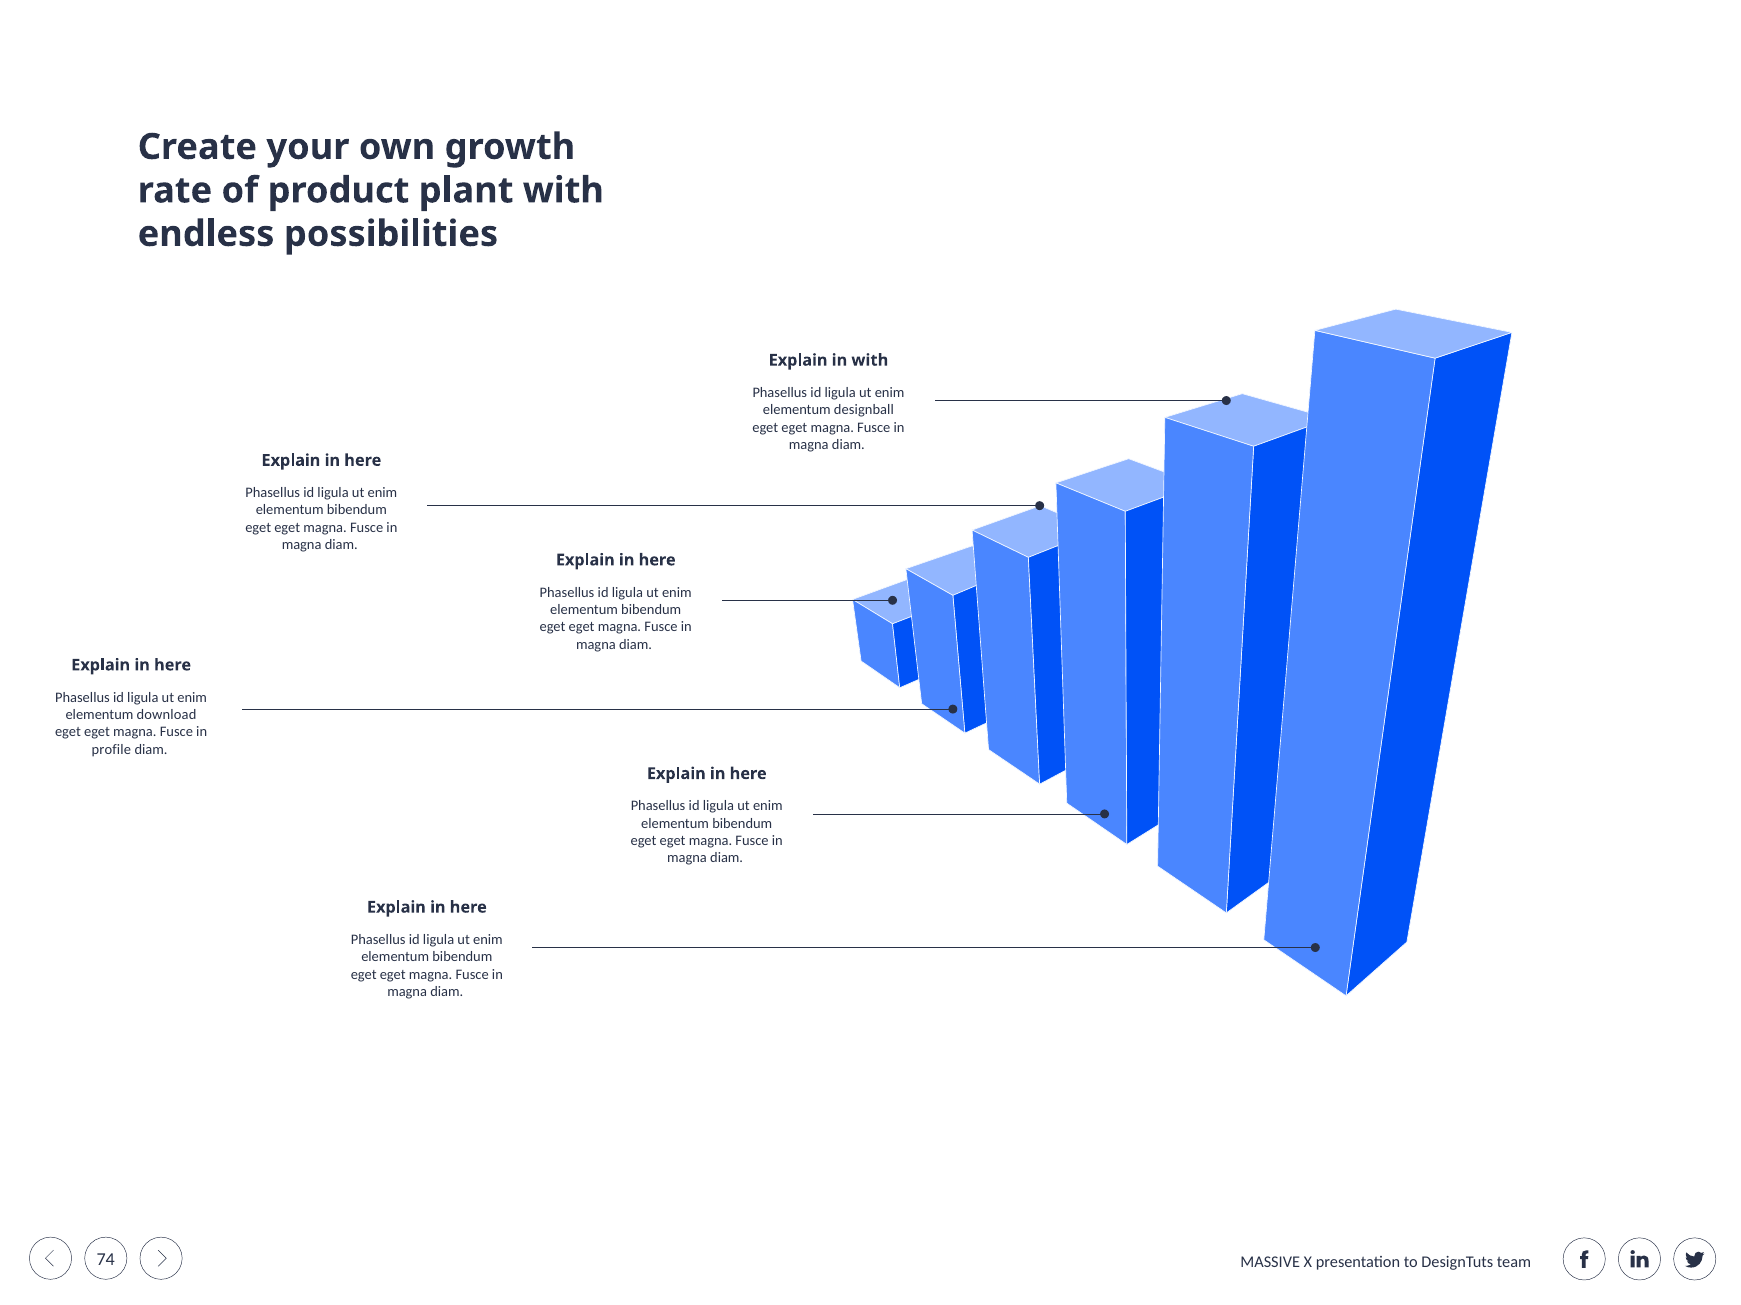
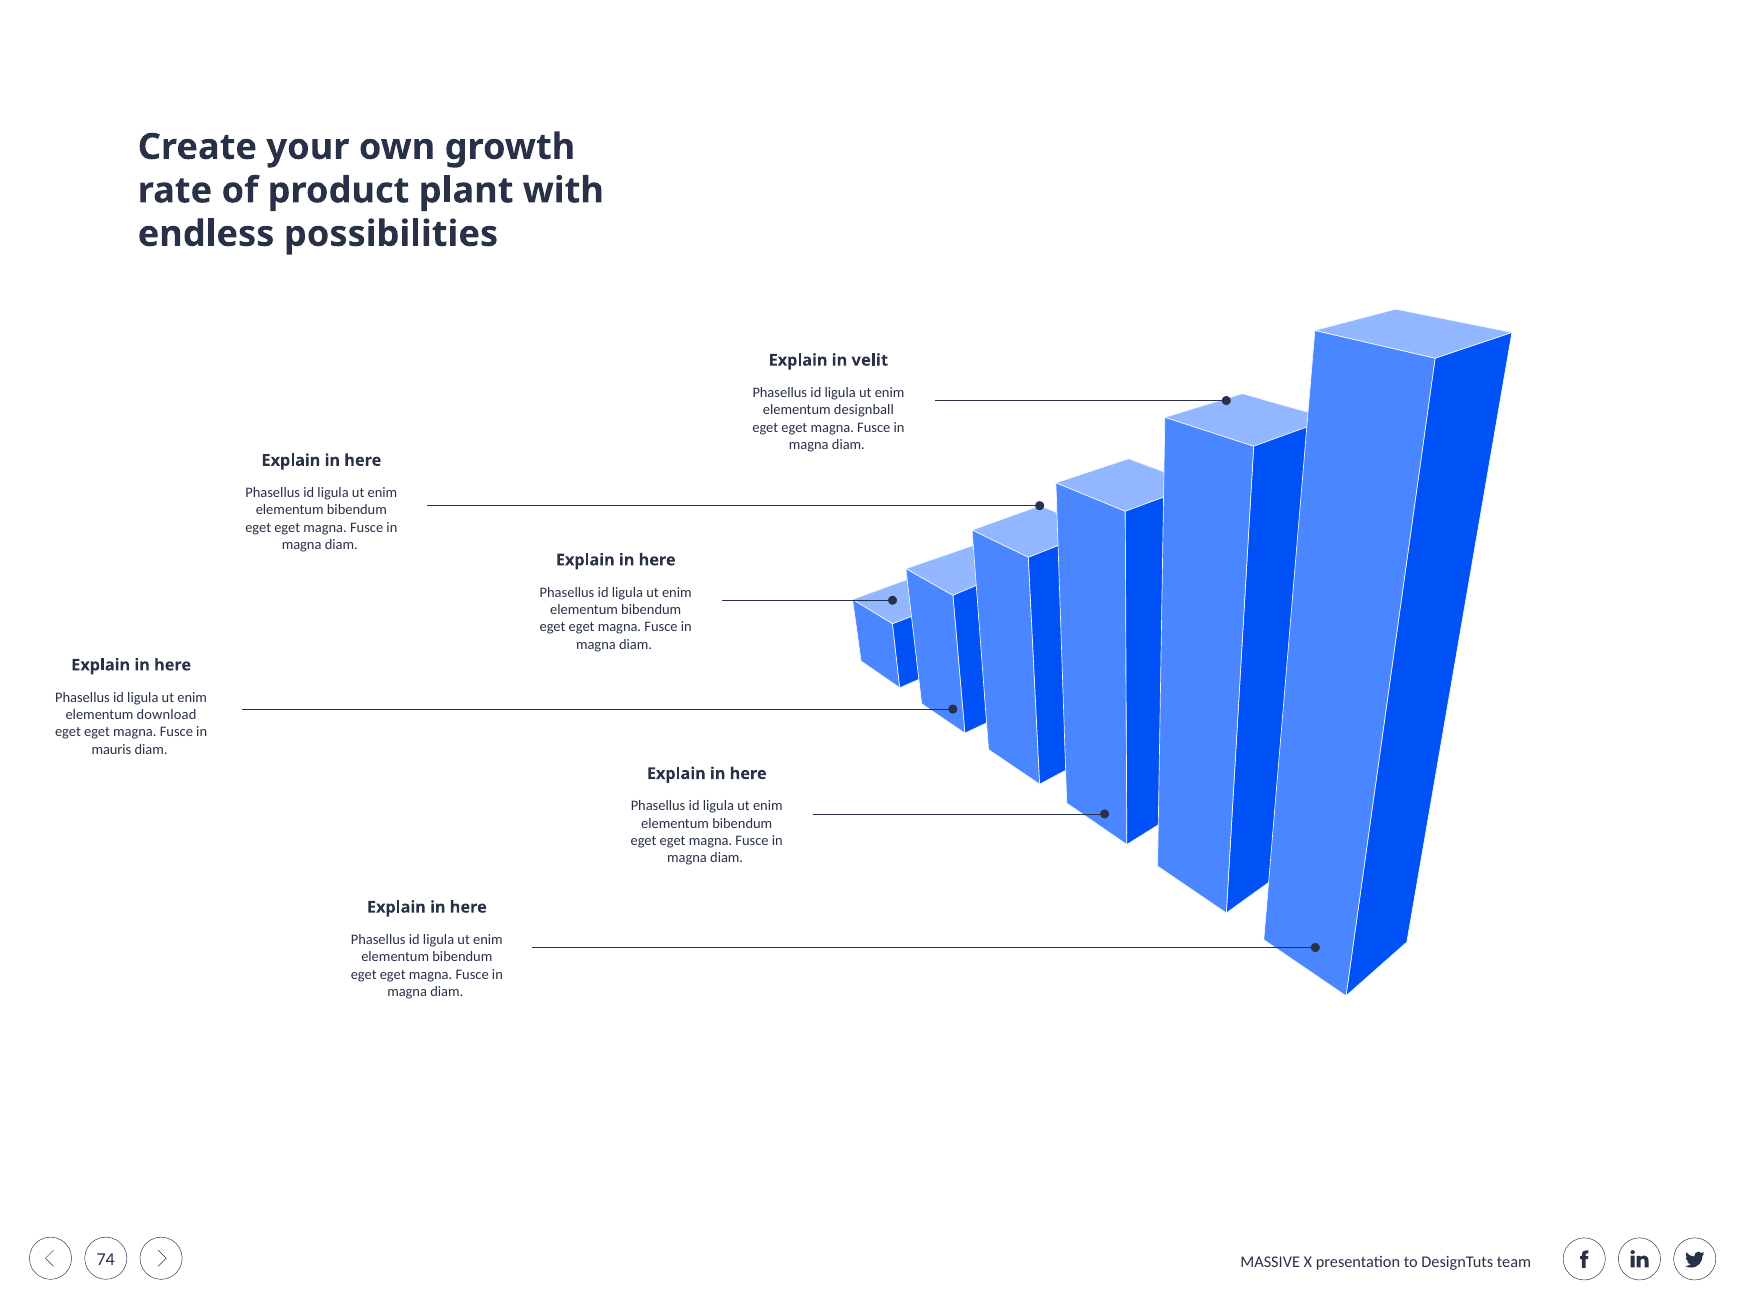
in with: with -> velit
profile: profile -> mauris
